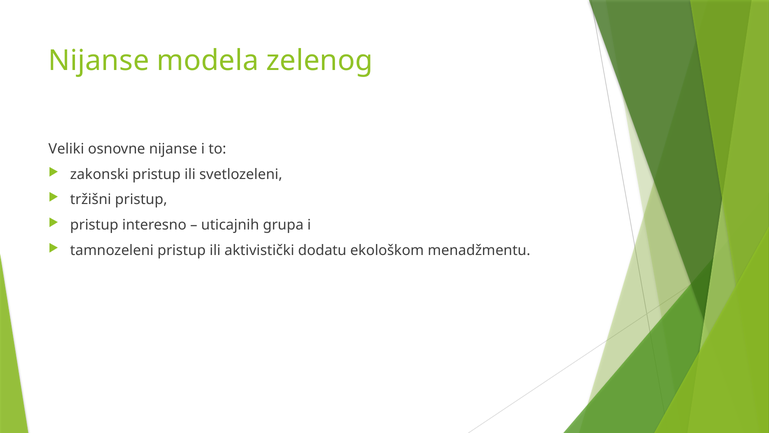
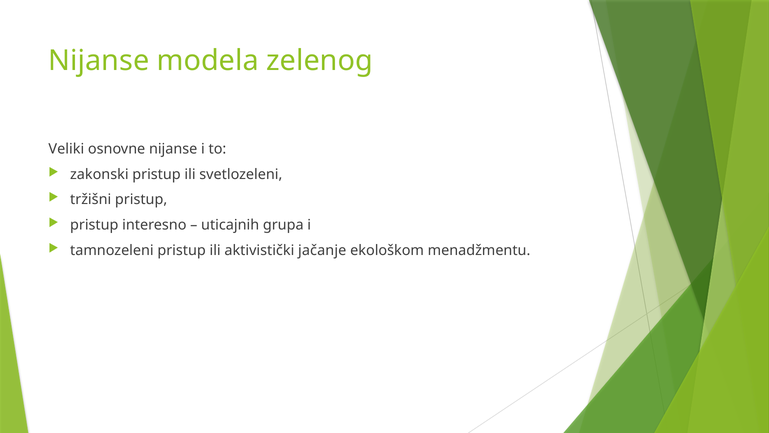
dodatu: dodatu -> jačanje
